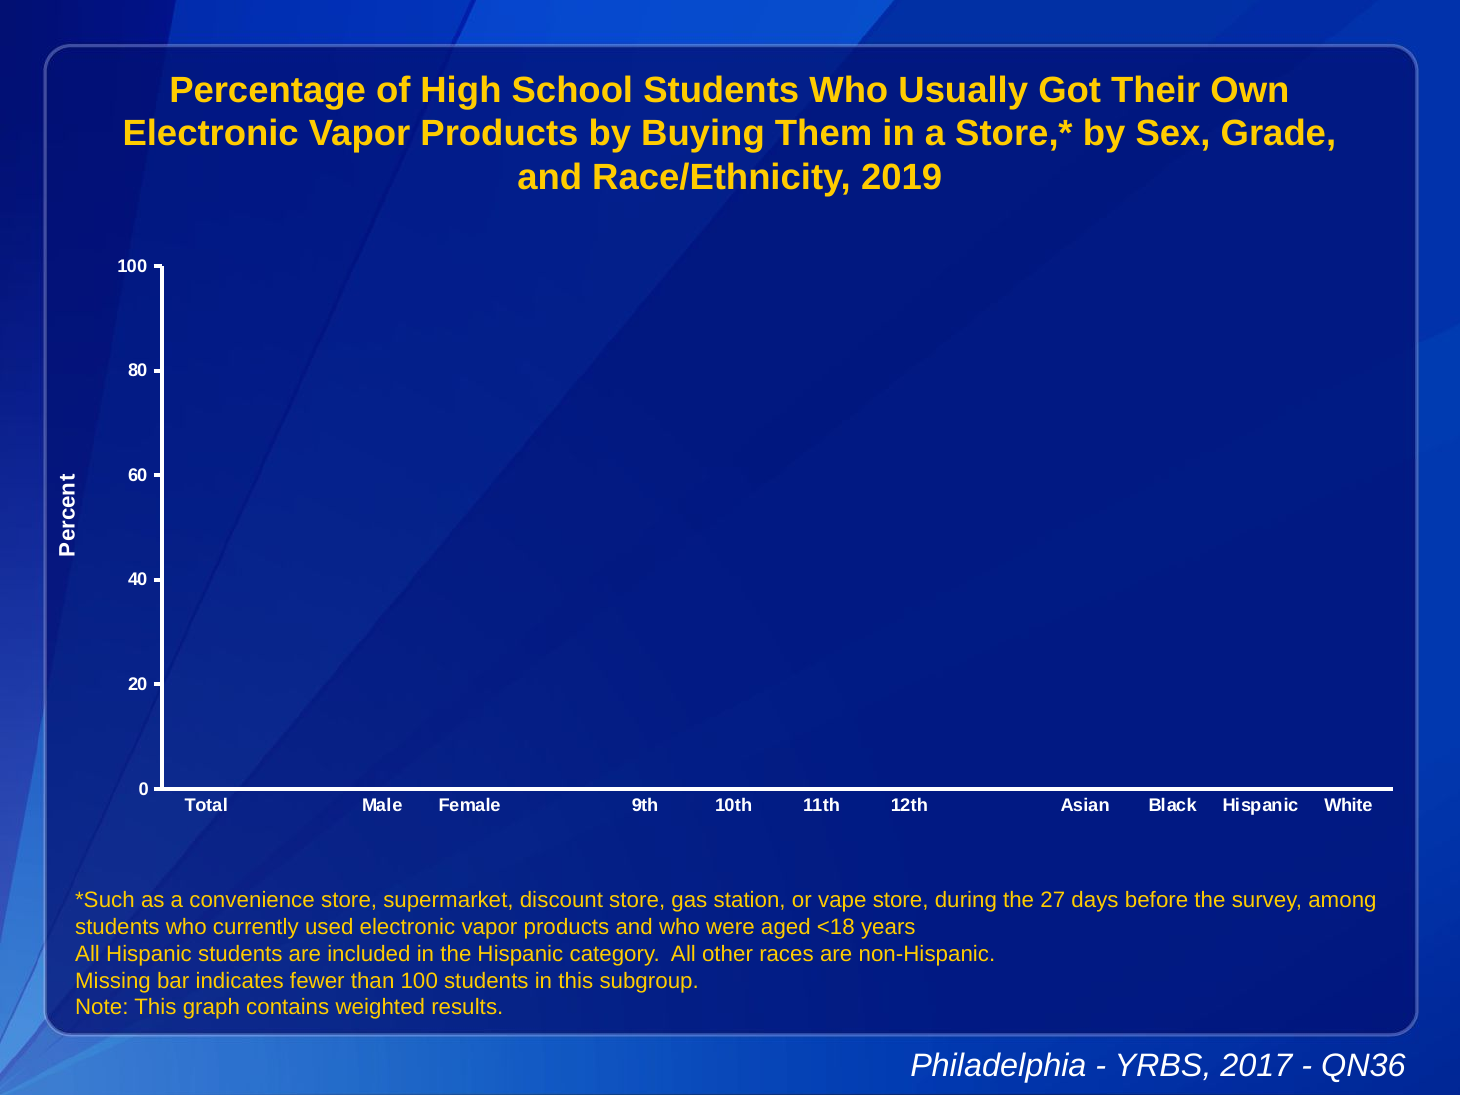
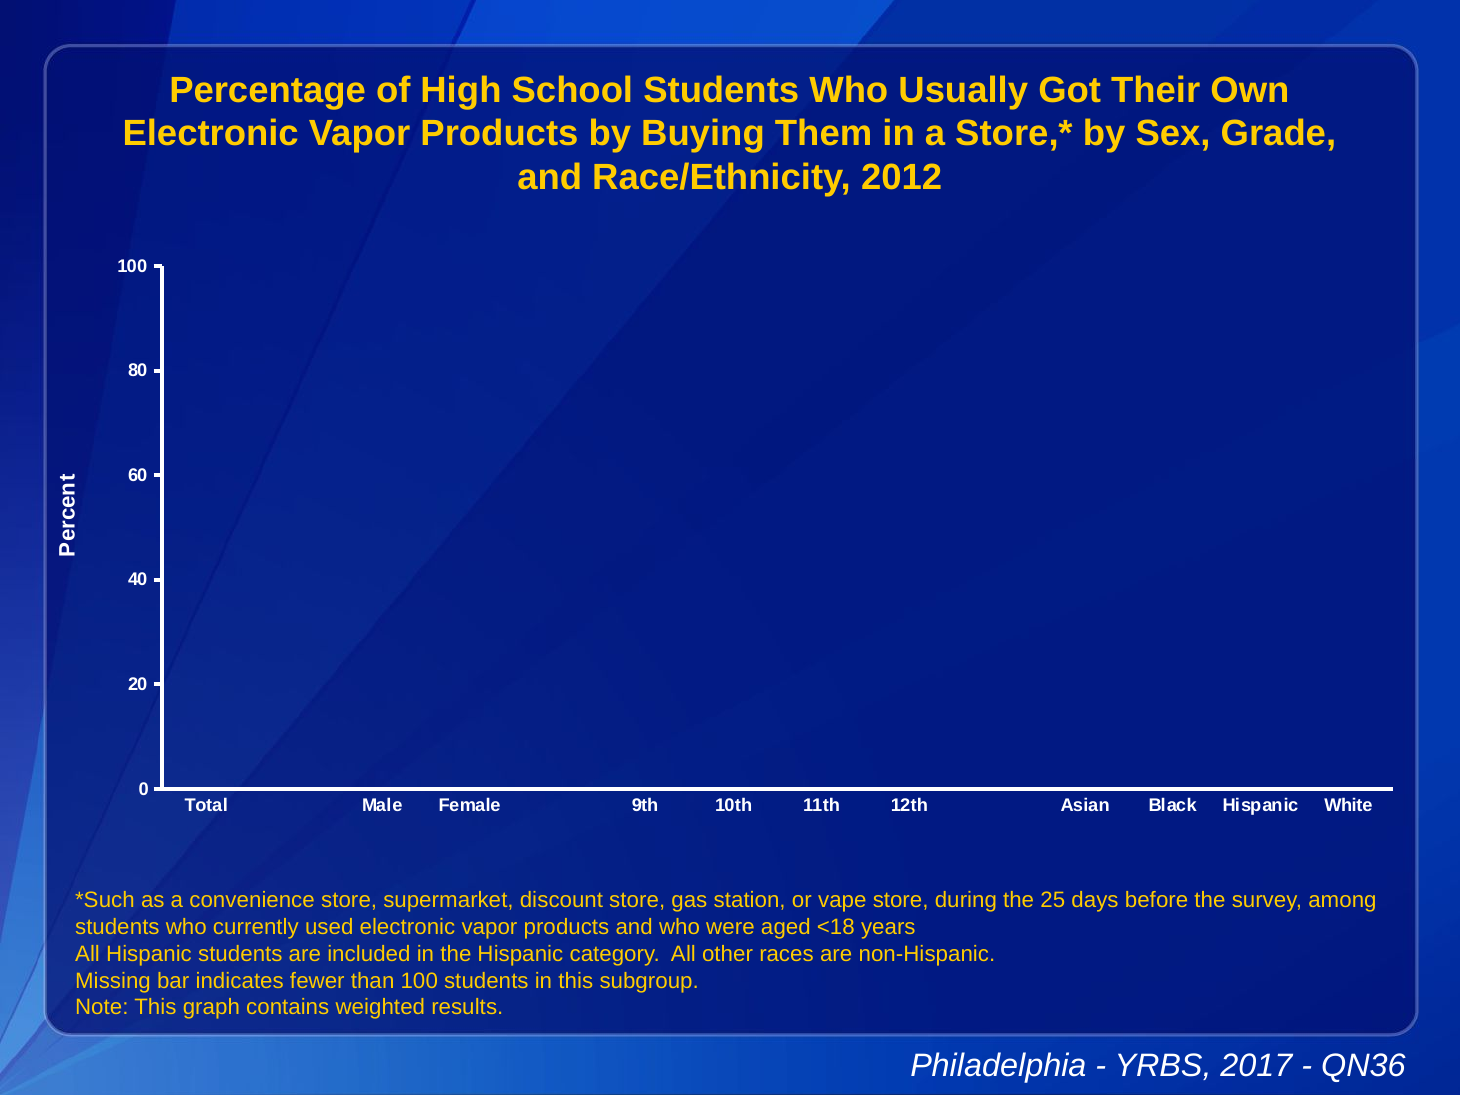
2019: 2019 -> 2012
27: 27 -> 25
